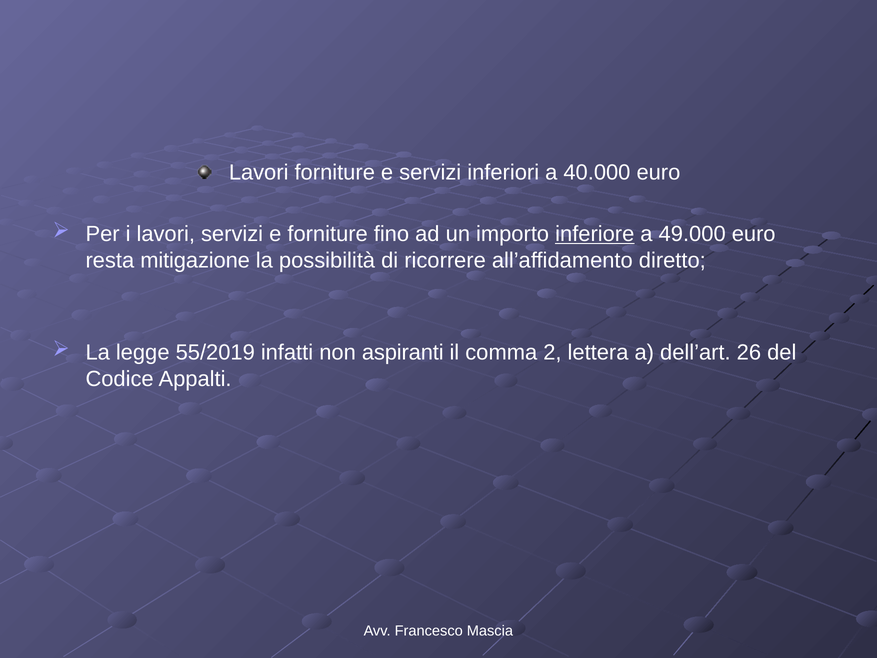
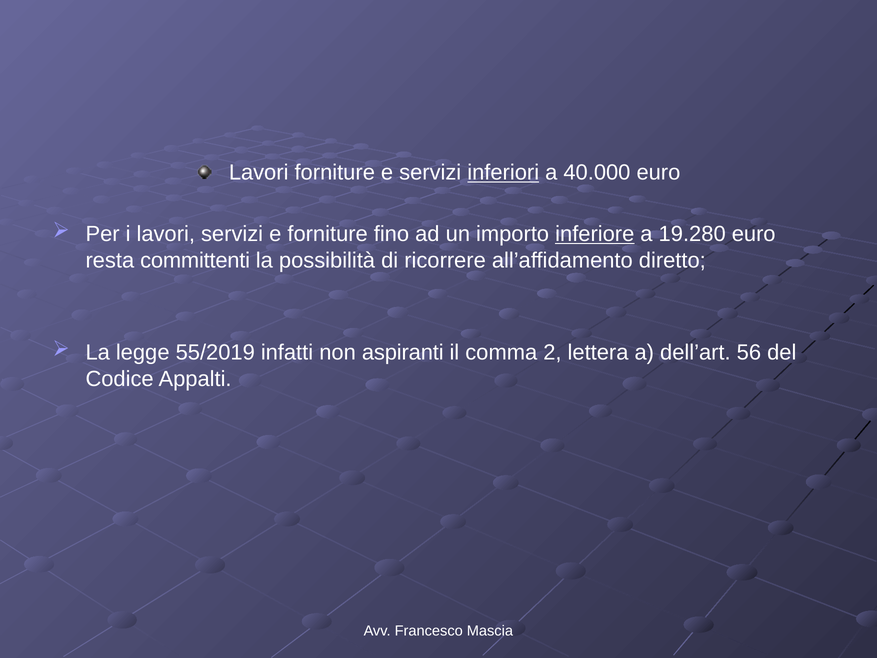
inferiori underline: none -> present
49.000: 49.000 -> 19.280
mitigazione: mitigazione -> committenti
26: 26 -> 56
